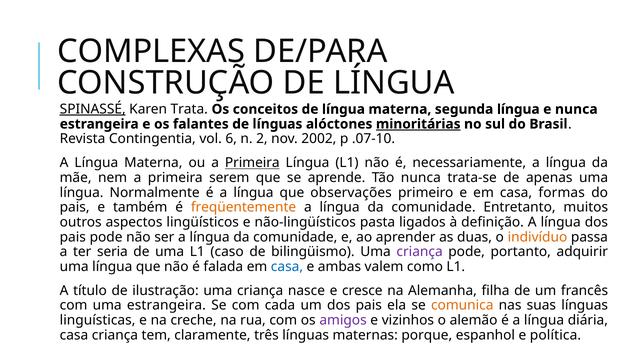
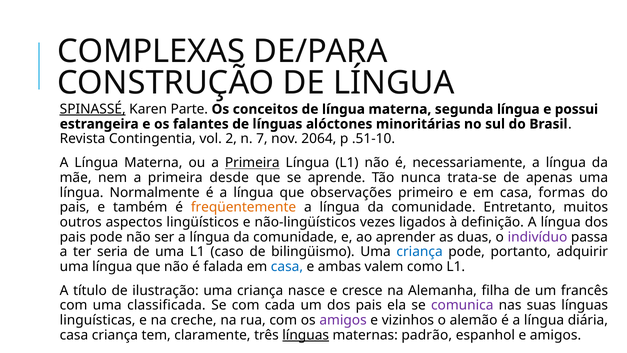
Trata: Trata -> Parte
e nunca: nunca -> possui
minoritárias underline: present -> none
6: 6 -> 2
2: 2 -> 7
2002: 2002 -> 2064
.07-10: .07-10 -> .51-10
serem: serem -> desde
pasta: pasta -> vezes
indivíduo colour: orange -> purple
criança at (420, 252) colour: purple -> blue
uma estrangeira: estrangeira -> classificada
comunica colour: orange -> purple
línguas at (306, 335) underline: none -> present
porque: porque -> padrão
e política: política -> amigos
